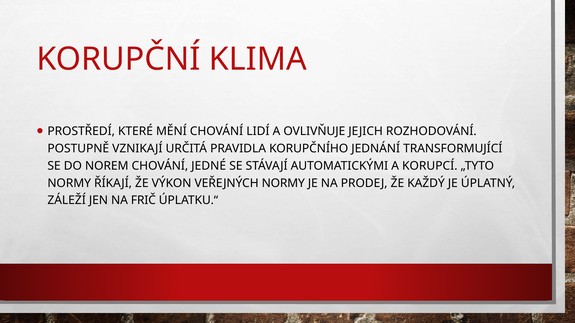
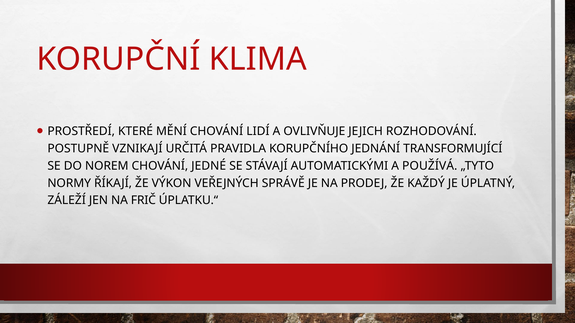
KORUPCÍ: KORUPCÍ -> POUŽÍVÁ
VEŘEJNÝCH NORMY: NORMY -> SPRÁVĚ
